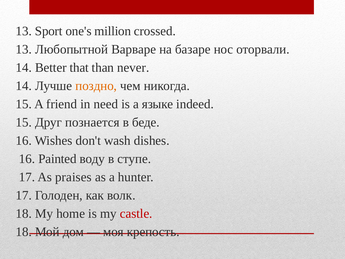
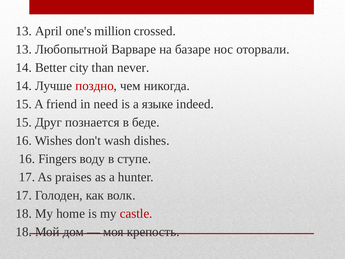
Sport: Sport -> April
that: that -> city
поздно colour: orange -> red
Painted: Painted -> Fingers
